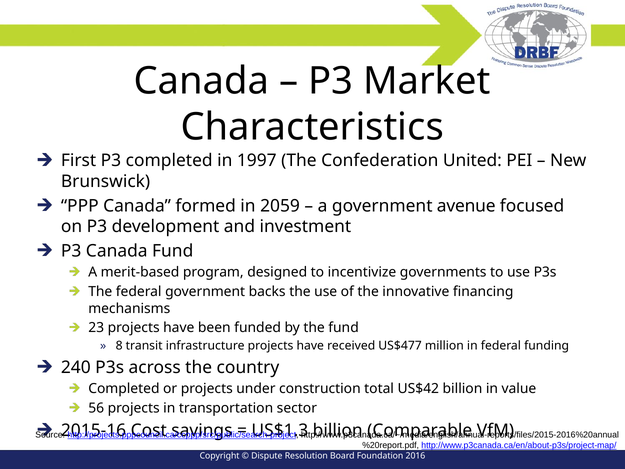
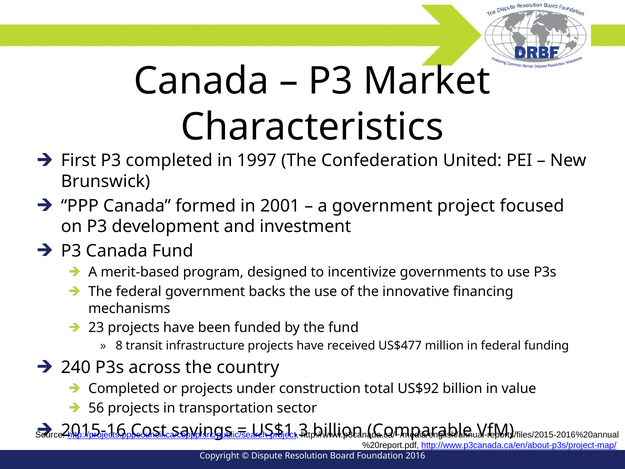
2059: 2059 -> 2001
avenue: avenue -> project
US$42: US$42 -> US$92
